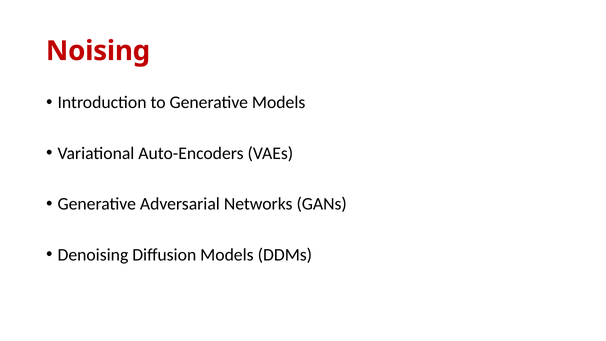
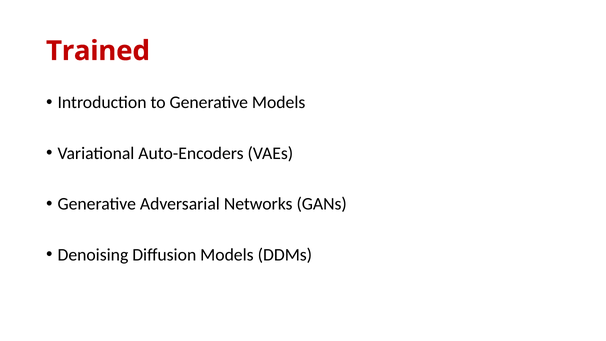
Noising: Noising -> Trained
